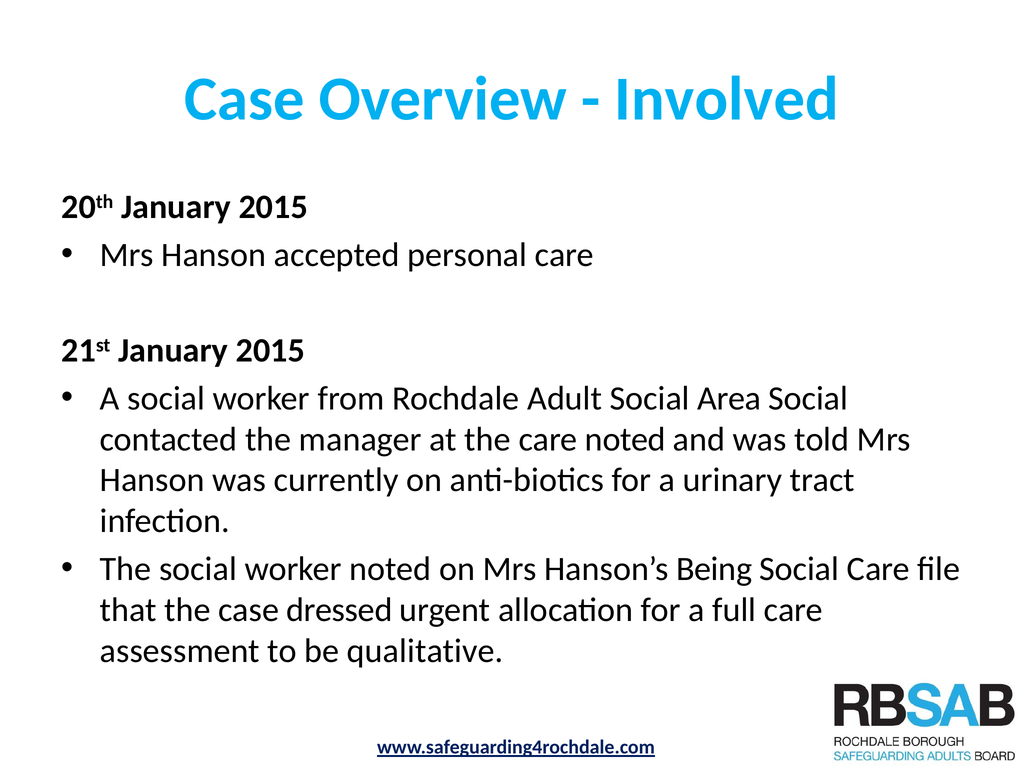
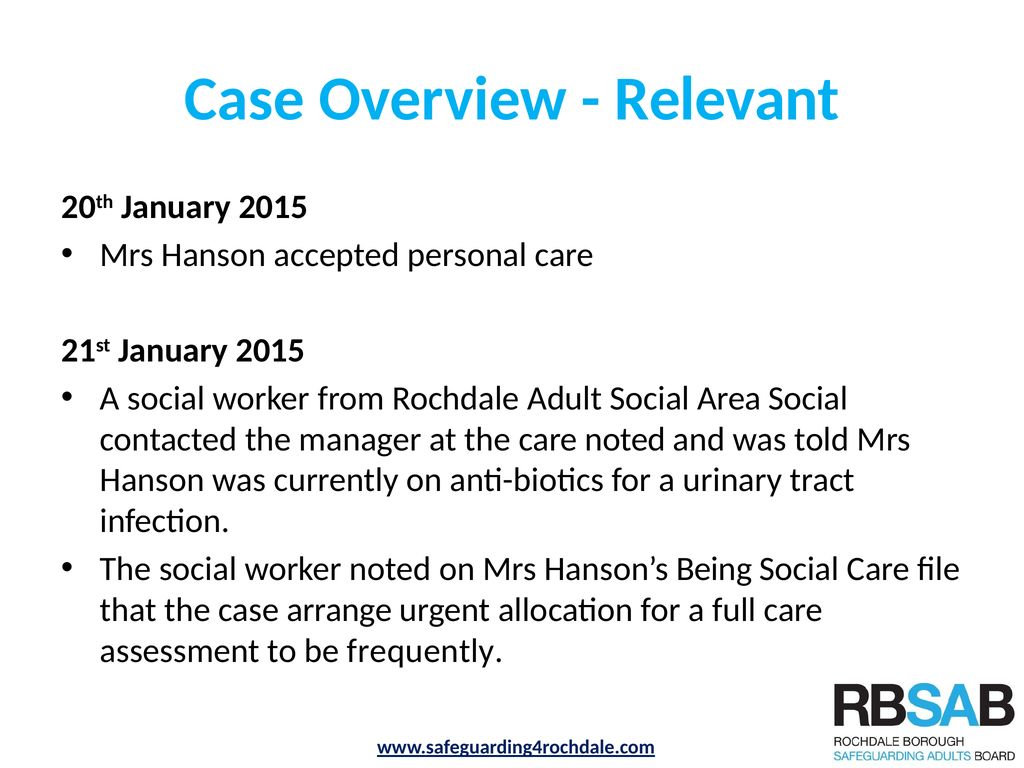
Involved: Involved -> Relevant
dressed: dressed -> arrange
qualitative: qualitative -> frequently
